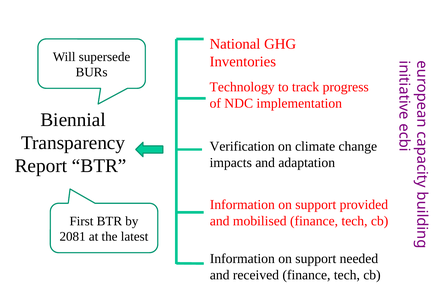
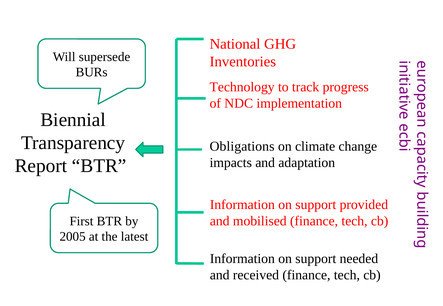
Verification: Verification -> Obligations
2081: 2081 -> 2005
